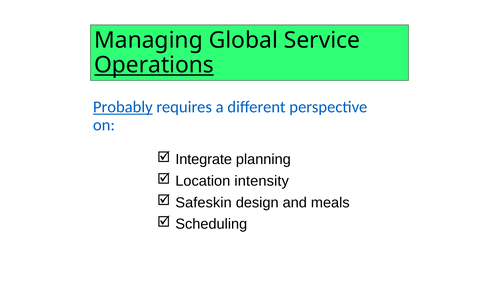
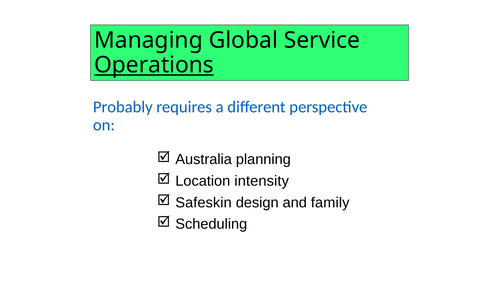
Probably underline: present -> none
Integrate: Integrate -> Australia
meals: meals -> family
